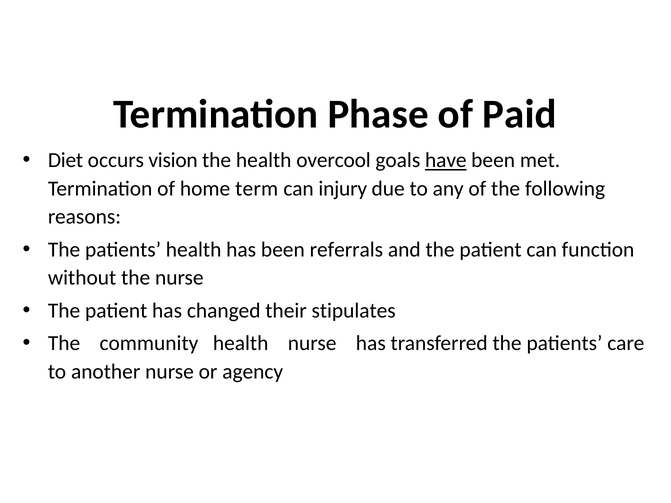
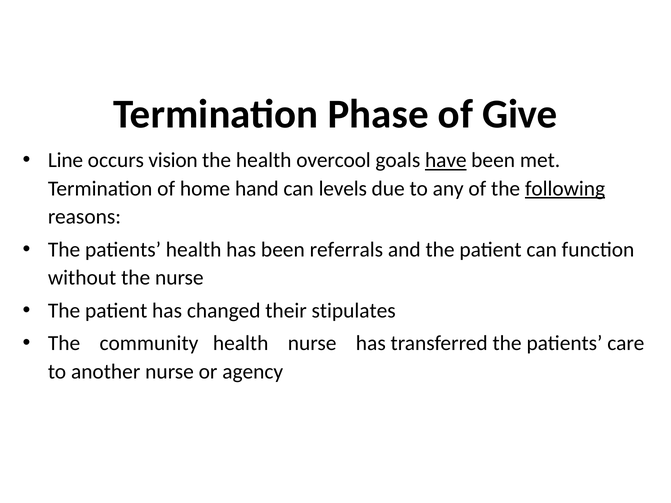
Paid: Paid -> Give
Diet: Diet -> Line
term: term -> hand
injury: injury -> levels
following underline: none -> present
